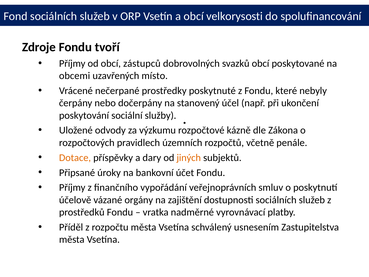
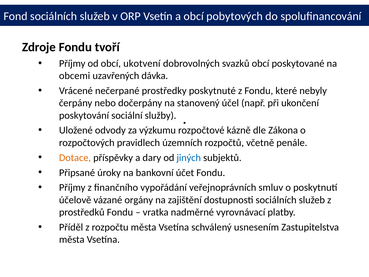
velkorysosti: velkorysosti -> pobytových
zástupců: zástupců -> ukotvení
místo: místo -> dávka
jiných colour: orange -> blue
